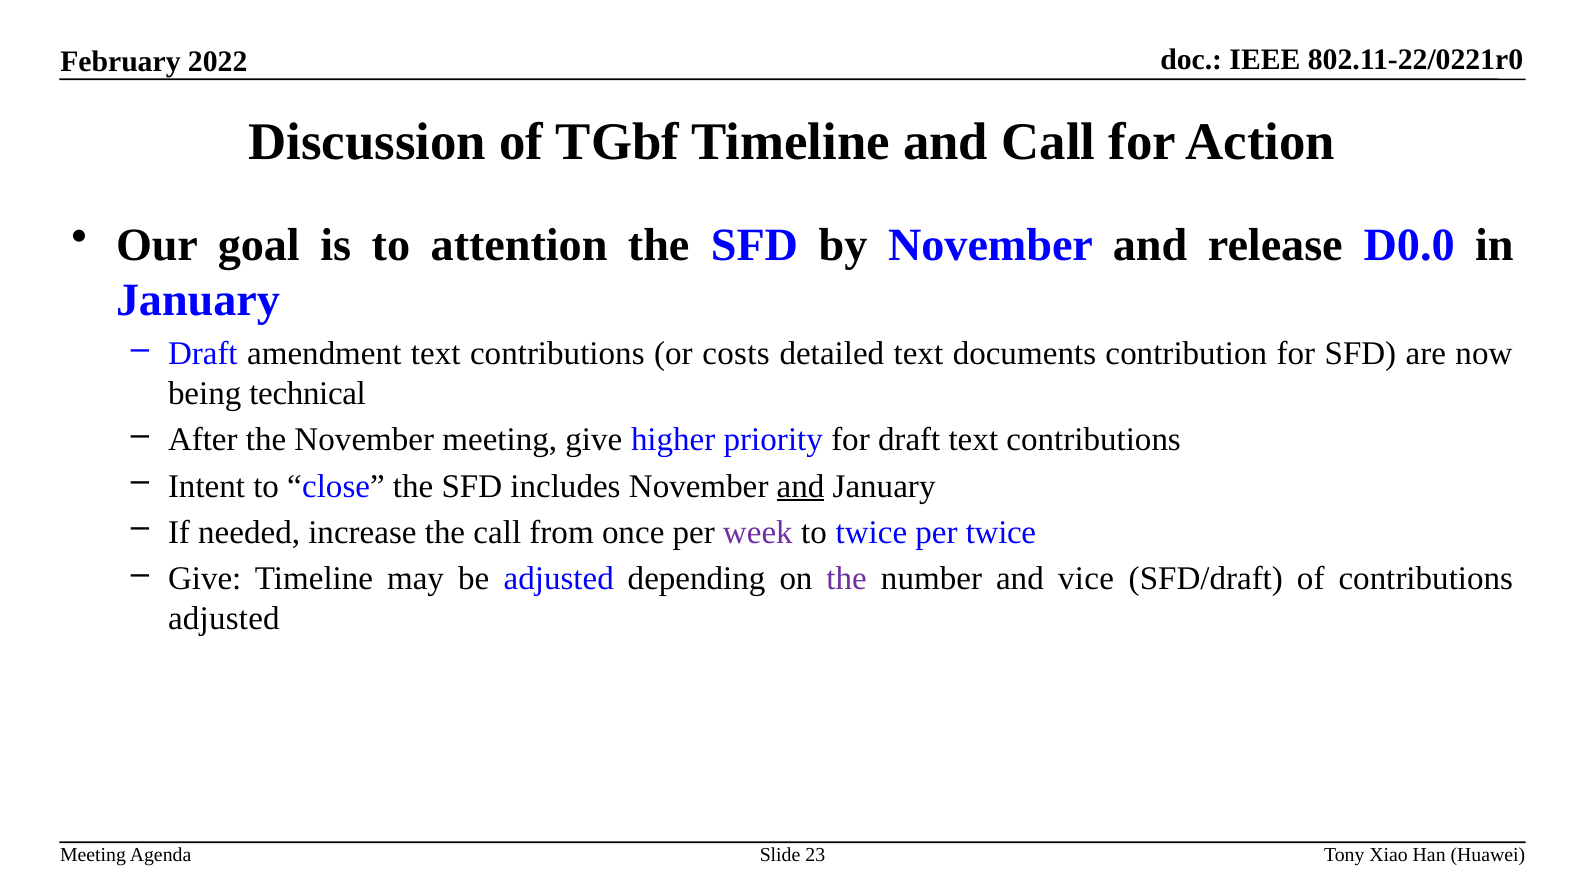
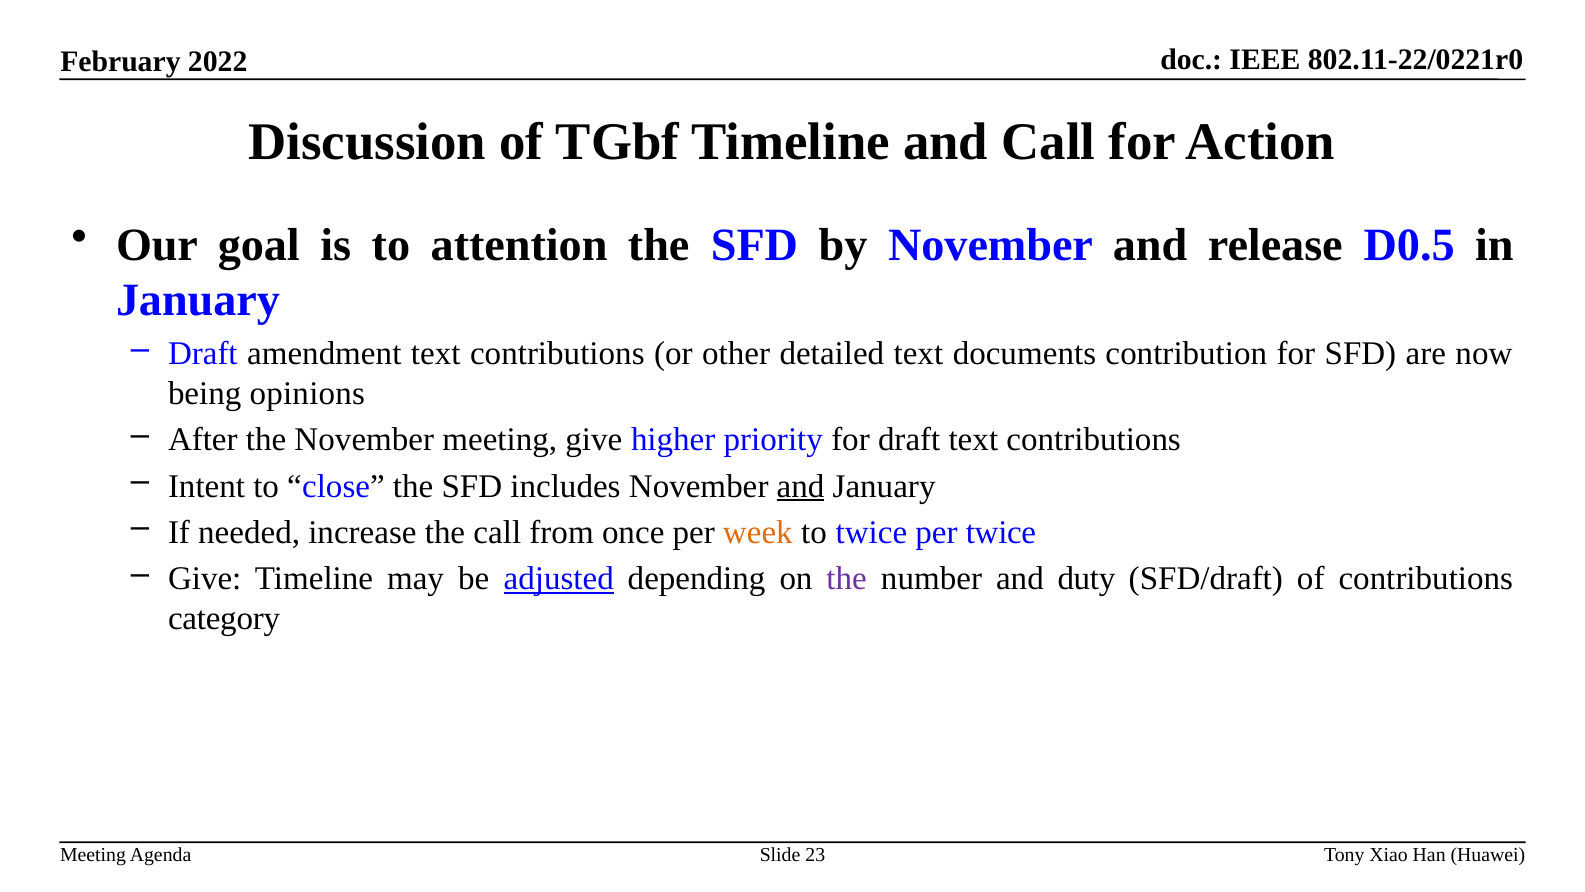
D0.0: D0.0 -> D0.5
costs: costs -> other
technical: technical -> opinions
week colour: purple -> orange
adjusted at (559, 578) underline: none -> present
vice: vice -> duty
adjusted at (224, 618): adjusted -> category
